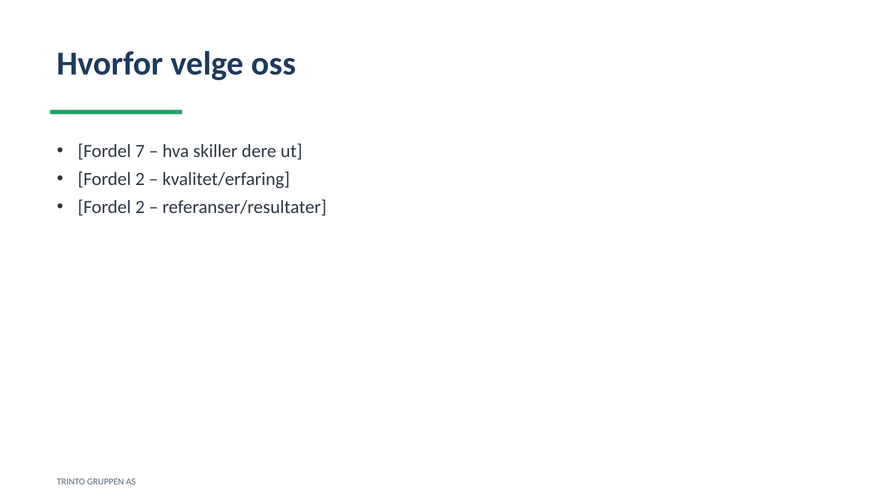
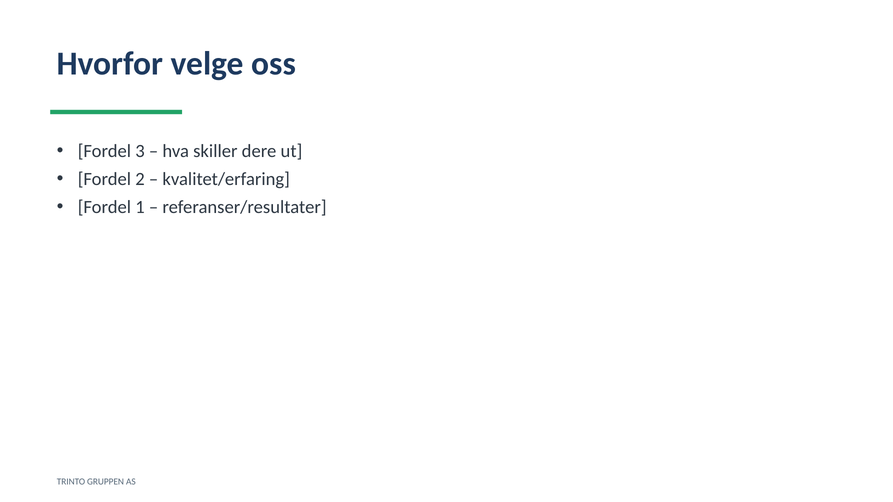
7: 7 -> 3
2 at (140, 207): 2 -> 1
